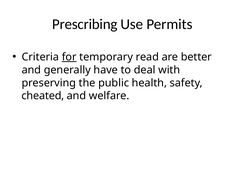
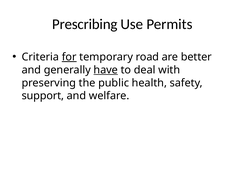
read: read -> road
have underline: none -> present
cheated: cheated -> support
